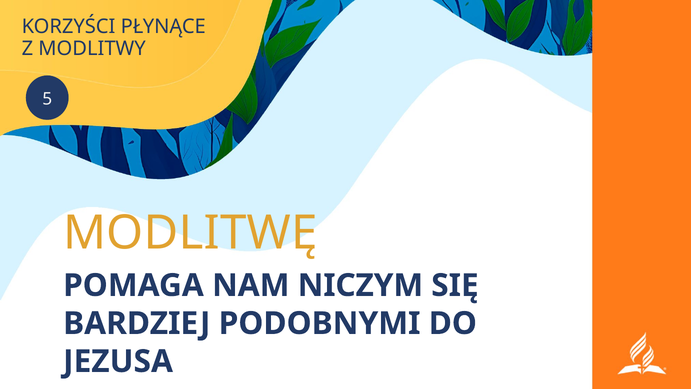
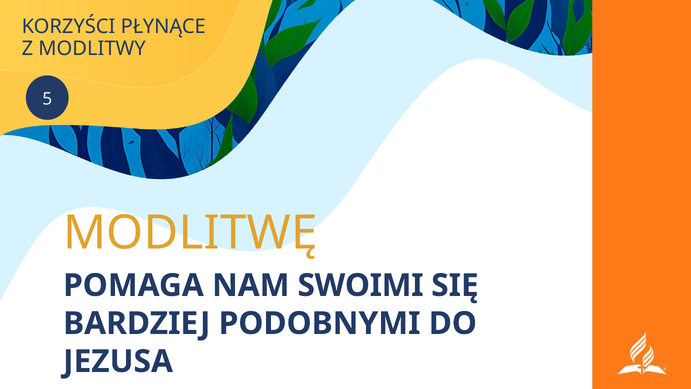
NICZYM: NICZYM -> SWOIMI
